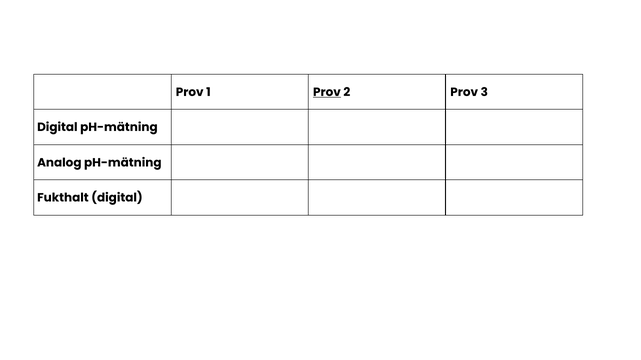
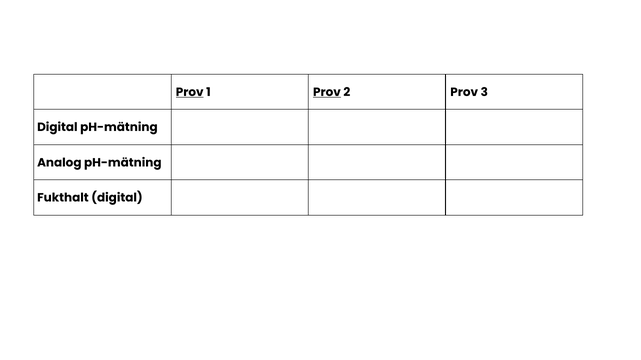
Prov at (190, 92) underline: none -> present
